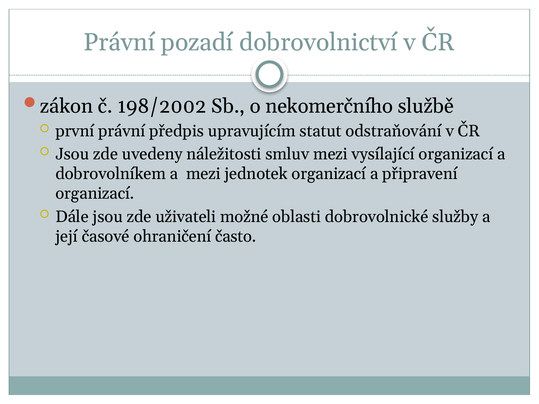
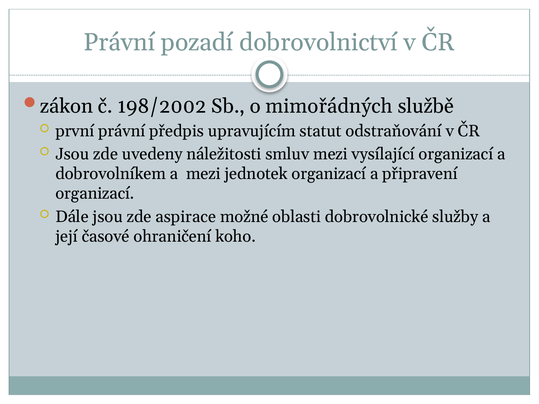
nekomerčního: nekomerčního -> mimořádných
uživateli: uživateli -> aspirace
často: často -> koho
